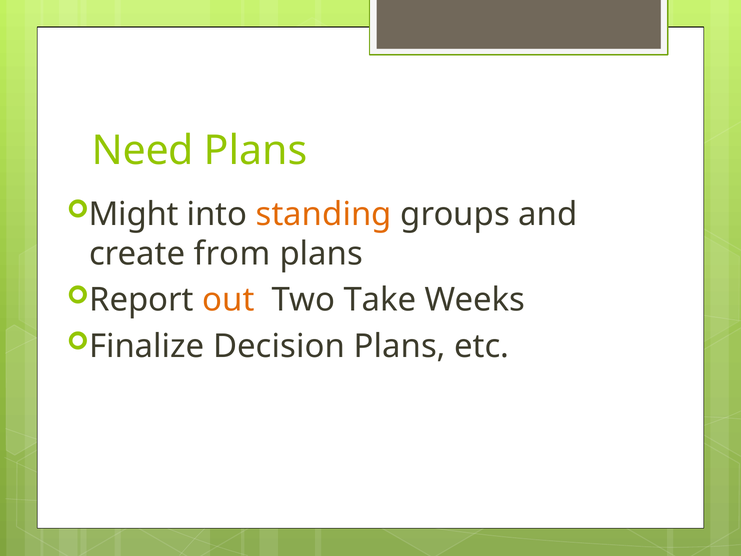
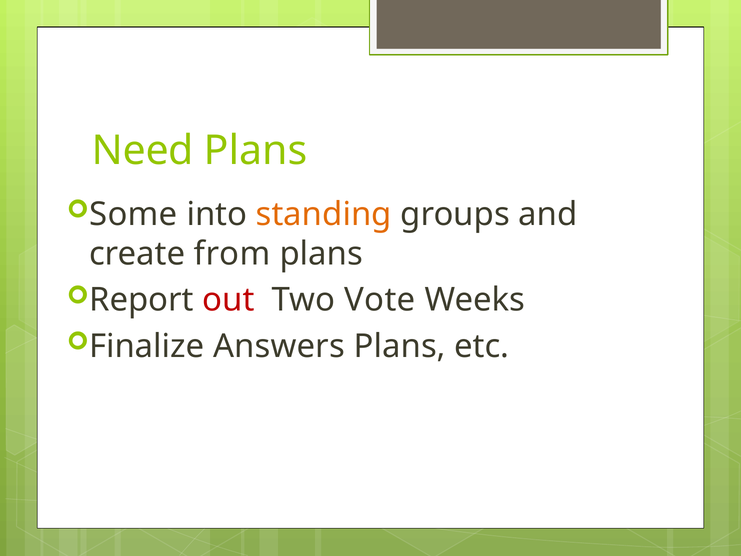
Might: Might -> Some
out colour: orange -> red
Take: Take -> Vote
Decision: Decision -> Answers
